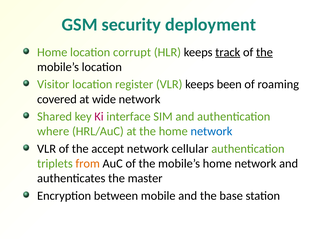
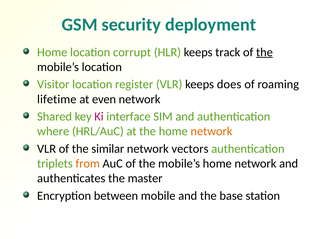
track underline: present -> none
been: been -> does
covered: covered -> lifetime
wide: wide -> even
network at (211, 131) colour: blue -> orange
accept: accept -> similar
cellular: cellular -> vectors
